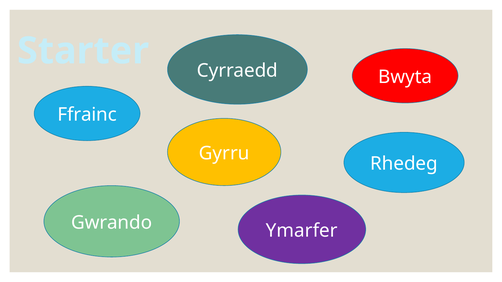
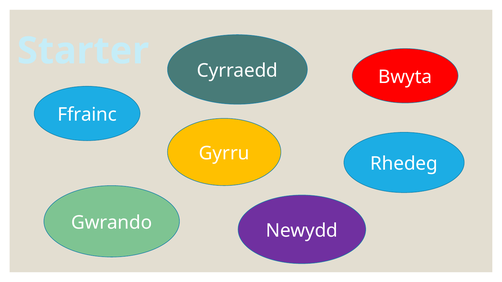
Ymarfer: Ymarfer -> Newydd
